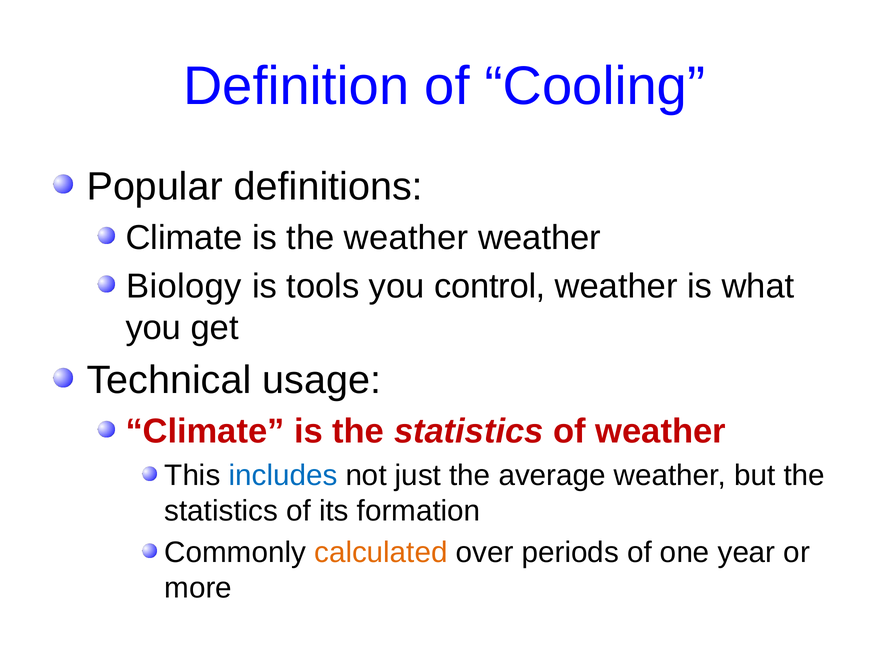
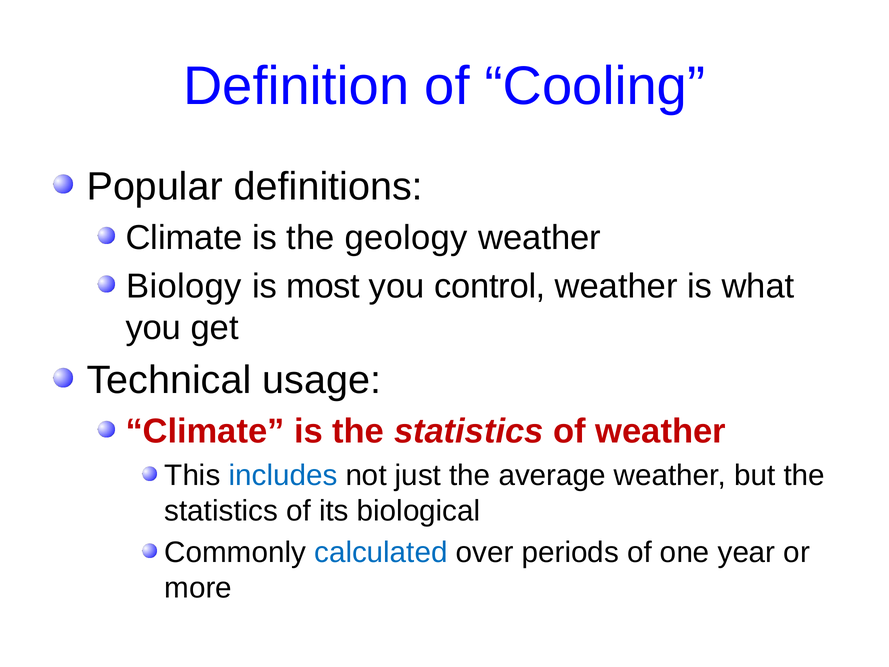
the weather: weather -> geology
tools: tools -> most
formation: formation -> biological
calculated colour: orange -> blue
